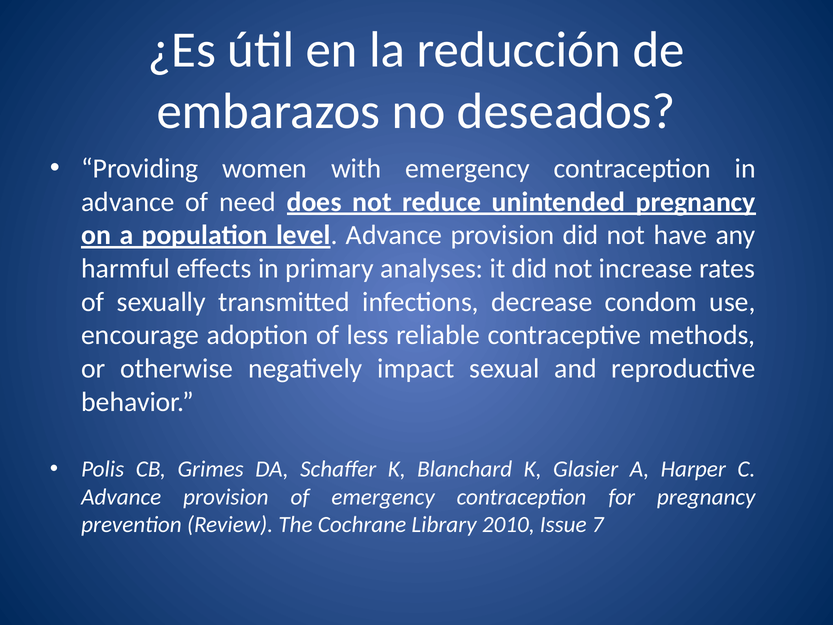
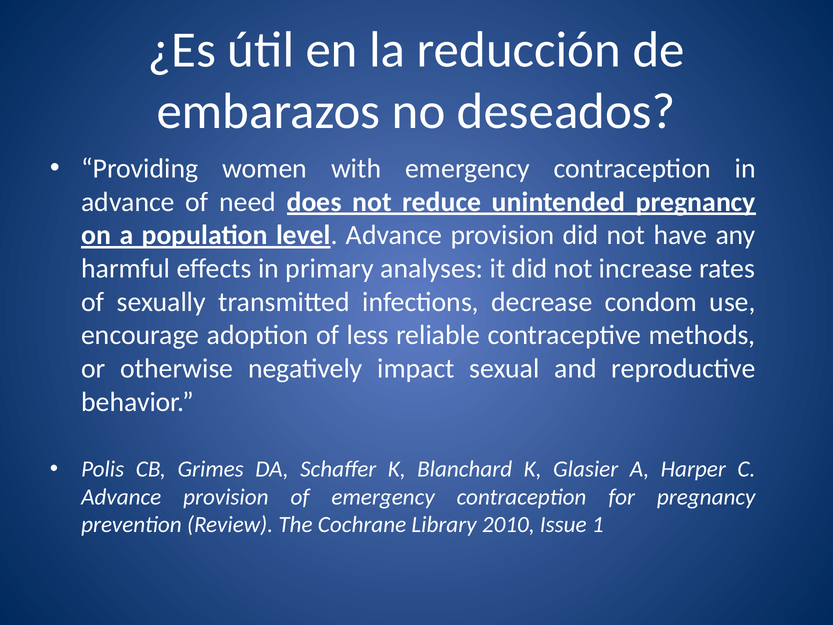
7: 7 -> 1
